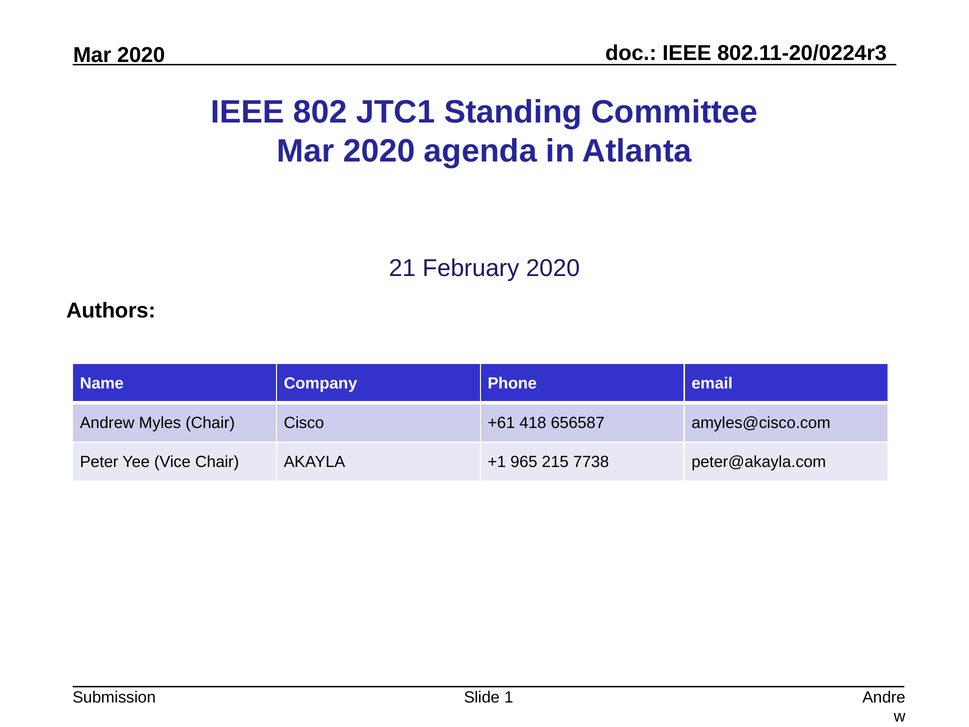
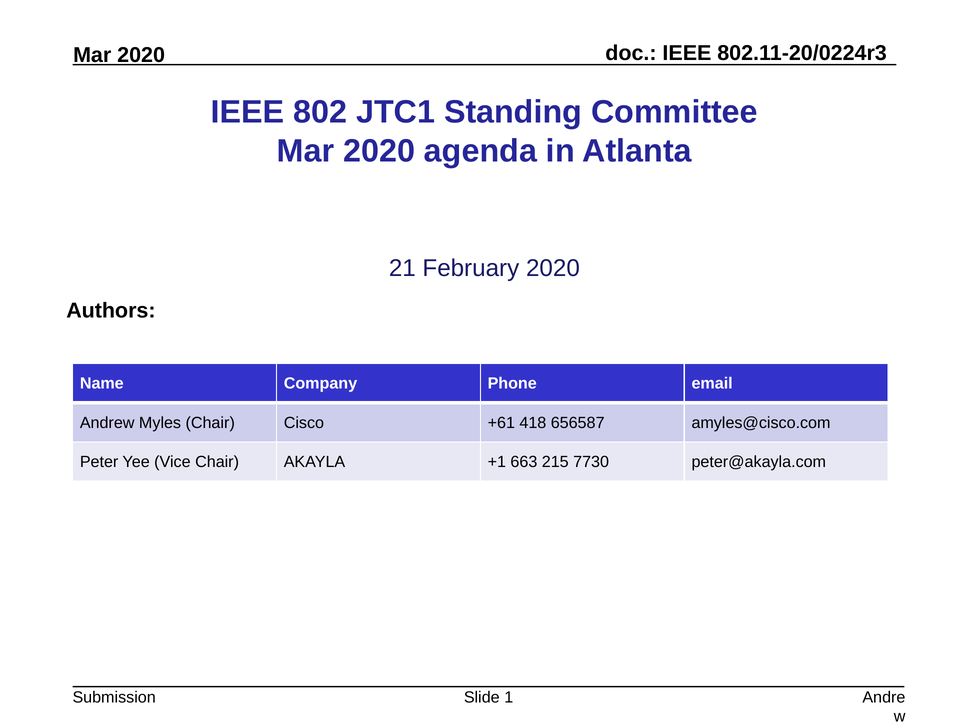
965: 965 -> 663
7738: 7738 -> 7730
